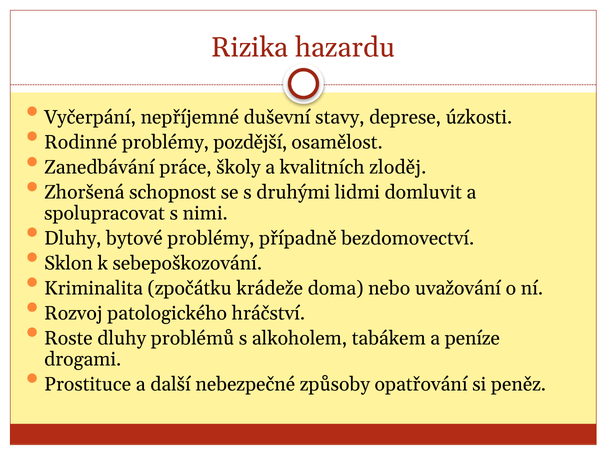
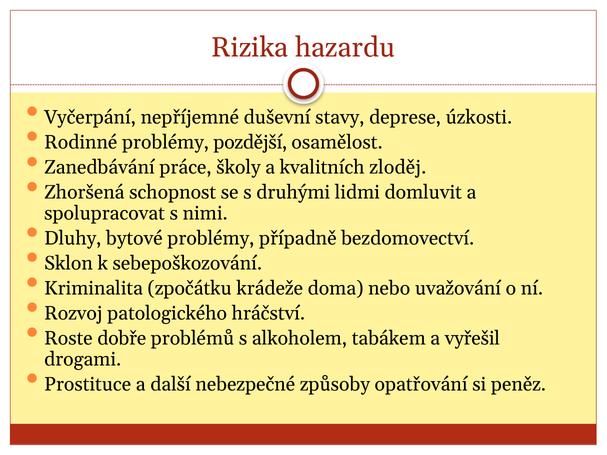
Roste dluhy: dluhy -> dobře
peníze: peníze -> vyřešil
